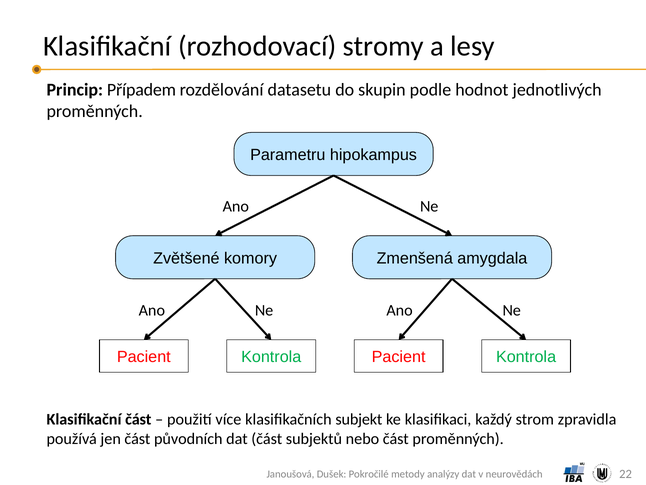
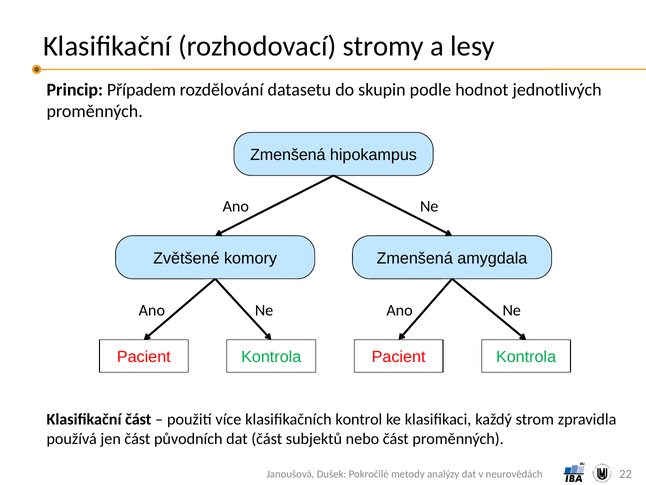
Parametru at (288, 155): Parametru -> Zmenšená
subjekt: subjekt -> kontrol
